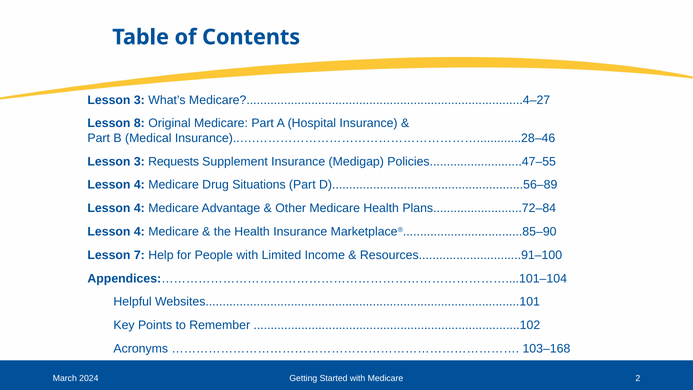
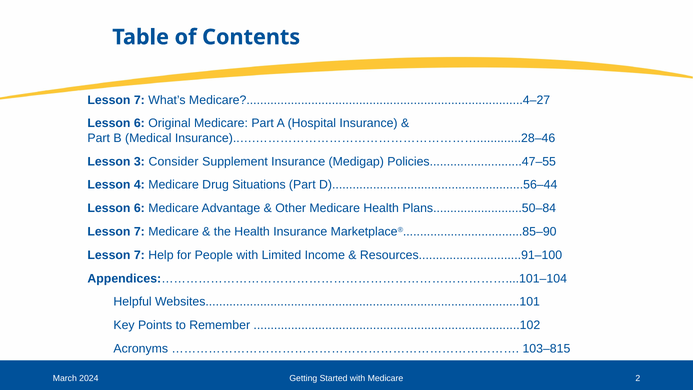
3 at (139, 100): 3 -> 7
8 at (139, 123): 8 -> 6
Requests: Requests -> Consider
D)........................................................56–89: D)........................................................56–89 -> D)........................................................56–44
4 at (139, 208): 4 -> 6
Plans..........................72–84: Plans..........................72–84 -> Plans..........................50–84
4 at (139, 232): 4 -> 7
103–168: 103–168 -> 103–815
